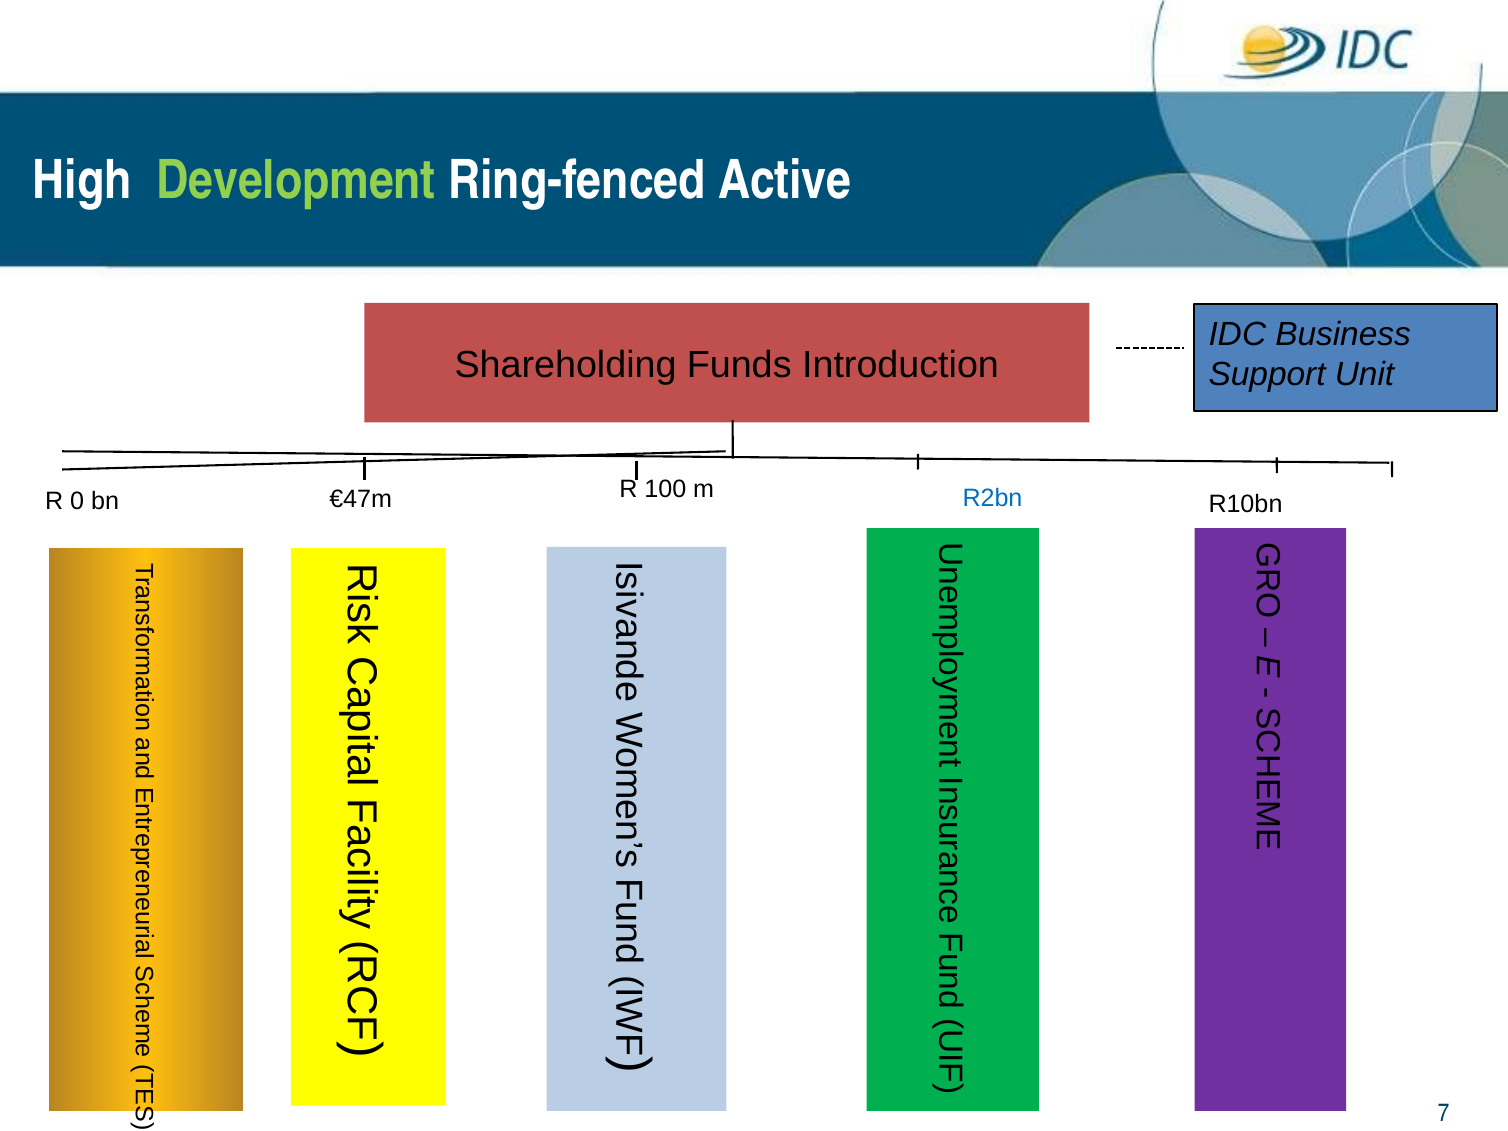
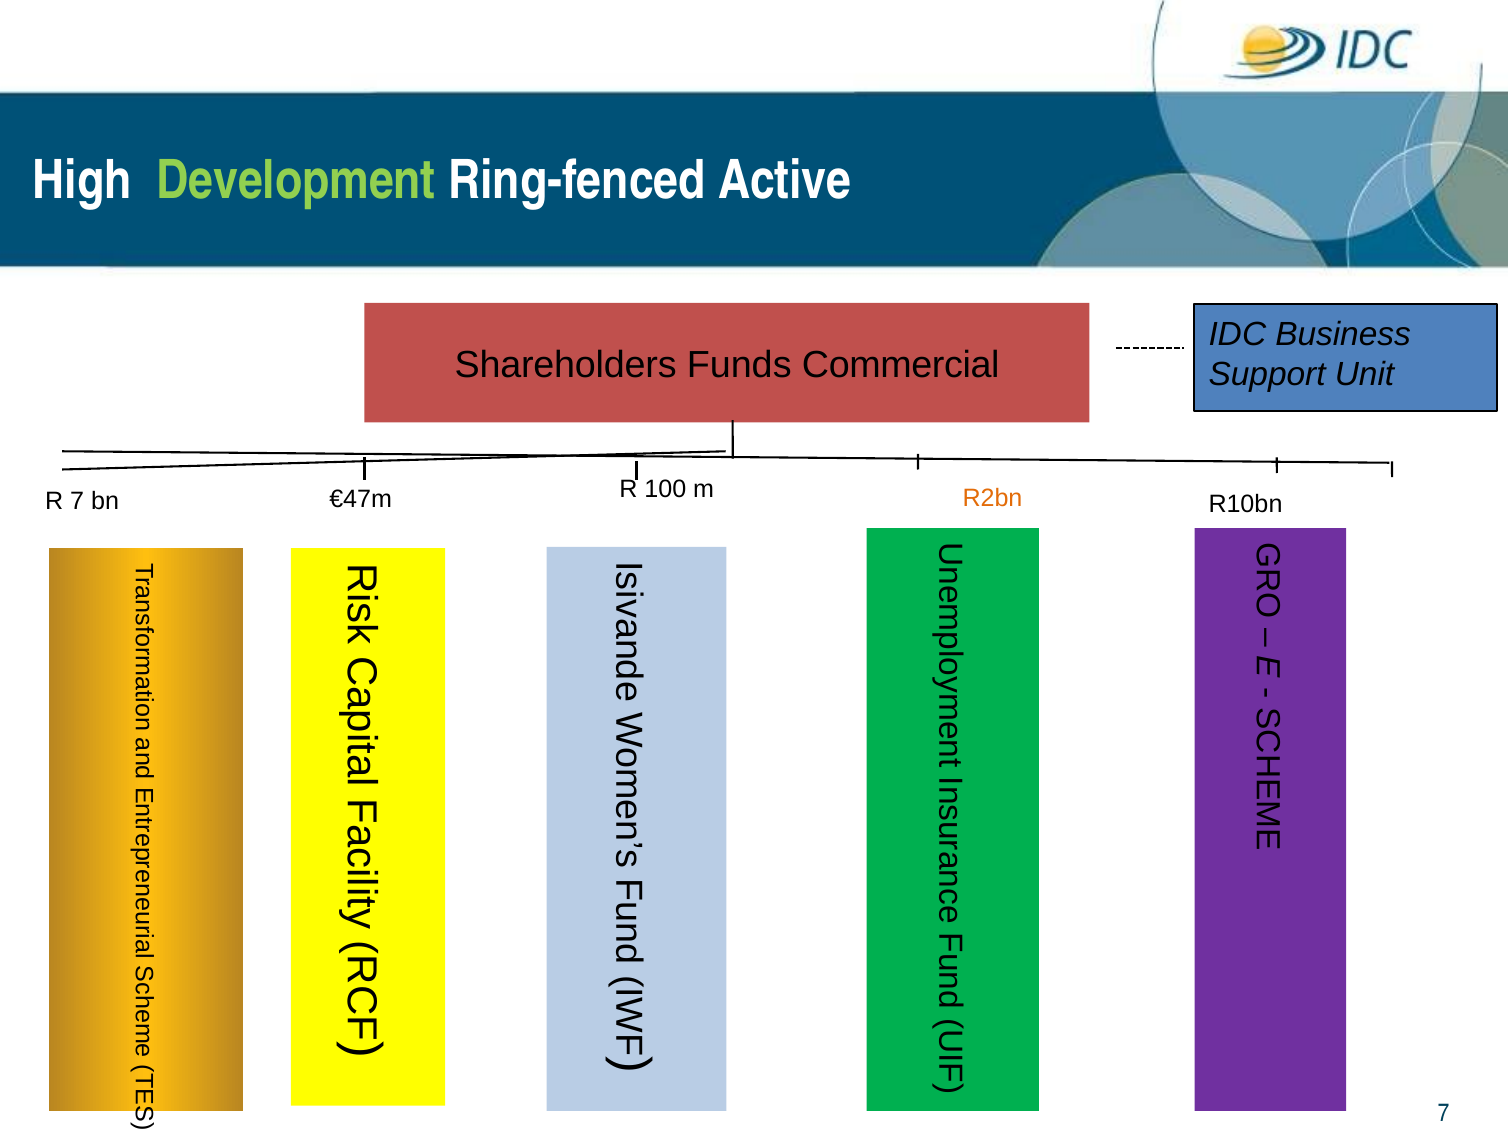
Shareholding: Shareholding -> Shareholders
Introduction: Introduction -> Commercial
R2bn colour: blue -> orange
R 0: 0 -> 7
